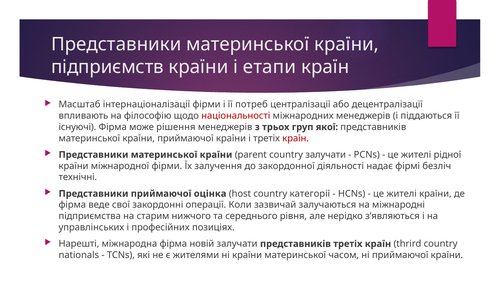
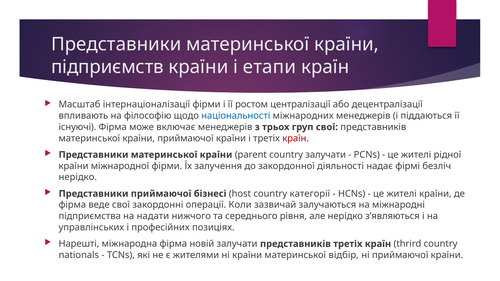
потреб: потреб -> ростом
національності colour: red -> blue
рішення: рішення -> включає
груп якої: якої -> свої
технічні at (78, 177): технічні -> нерідко
оцінка: оцінка -> бізнесі
старим: старим -> надати
часом: часом -> відбір
